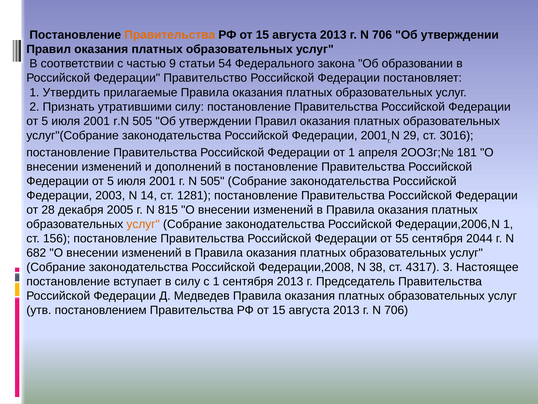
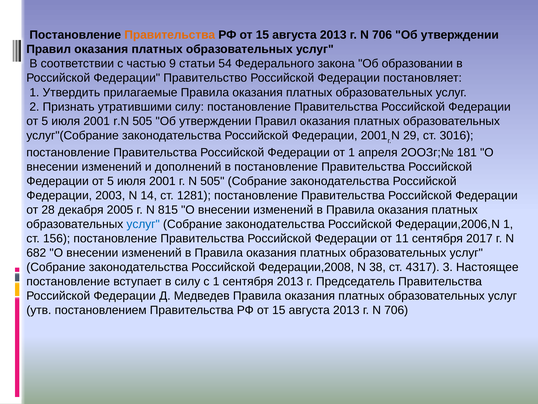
услуг at (143, 224) colour: orange -> blue
55: 55 -> 11
2044: 2044 -> 2017
